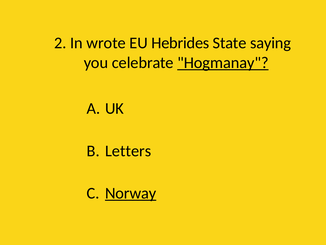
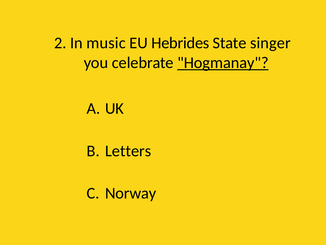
wrote: wrote -> music
saying: saying -> singer
Norway underline: present -> none
